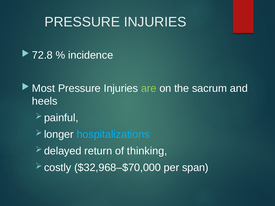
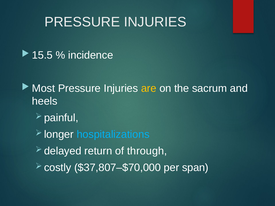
72.8: 72.8 -> 15.5
are colour: light green -> yellow
thinking: thinking -> through
$32,968–$70,000: $32,968–$70,000 -> $37,807–$70,000
